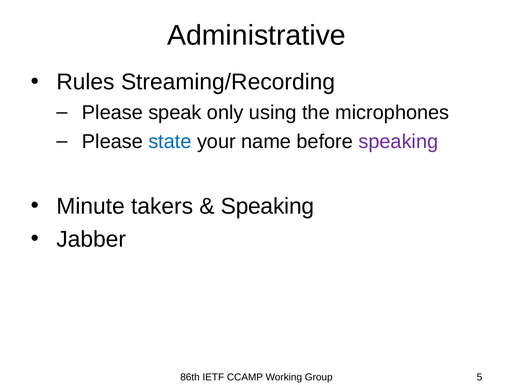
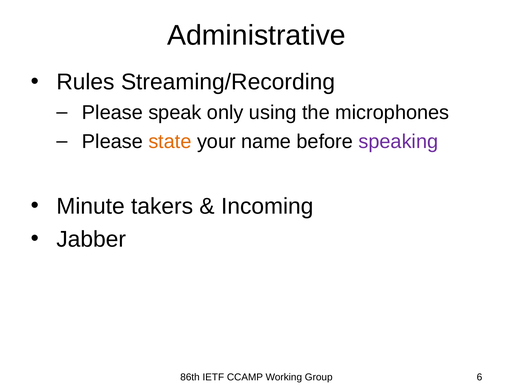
state colour: blue -> orange
Speaking at (267, 206): Speaking -> Incoming
5: 5 -> 6
